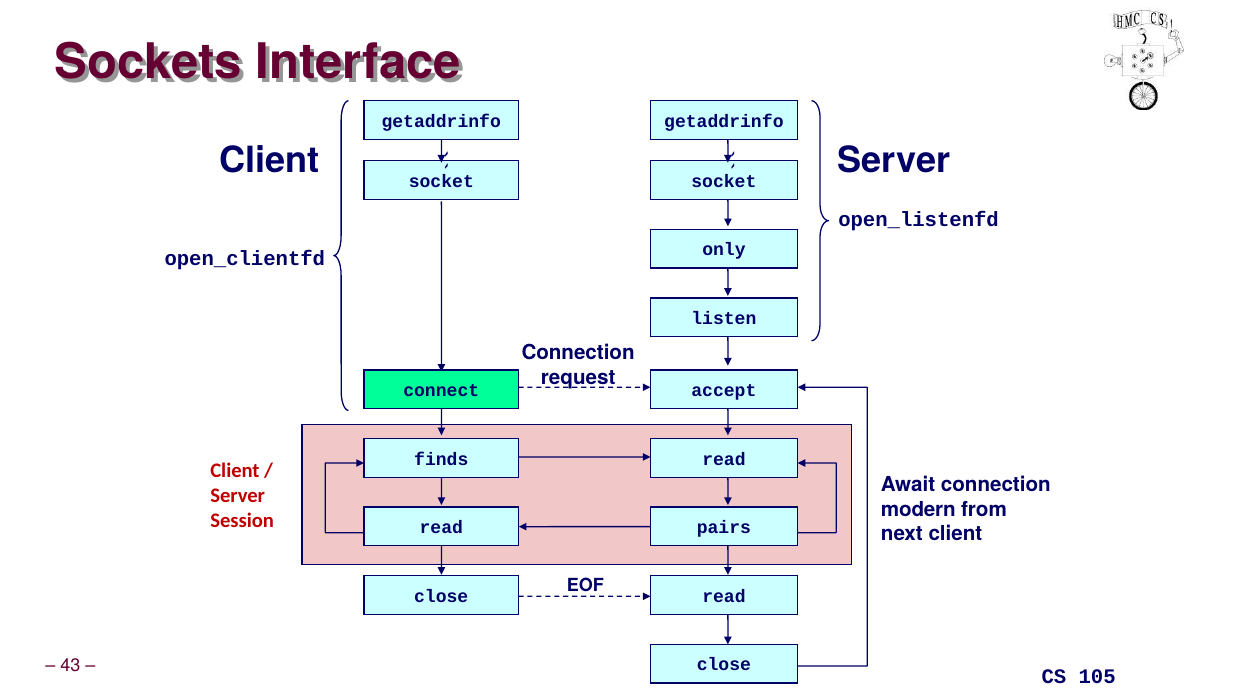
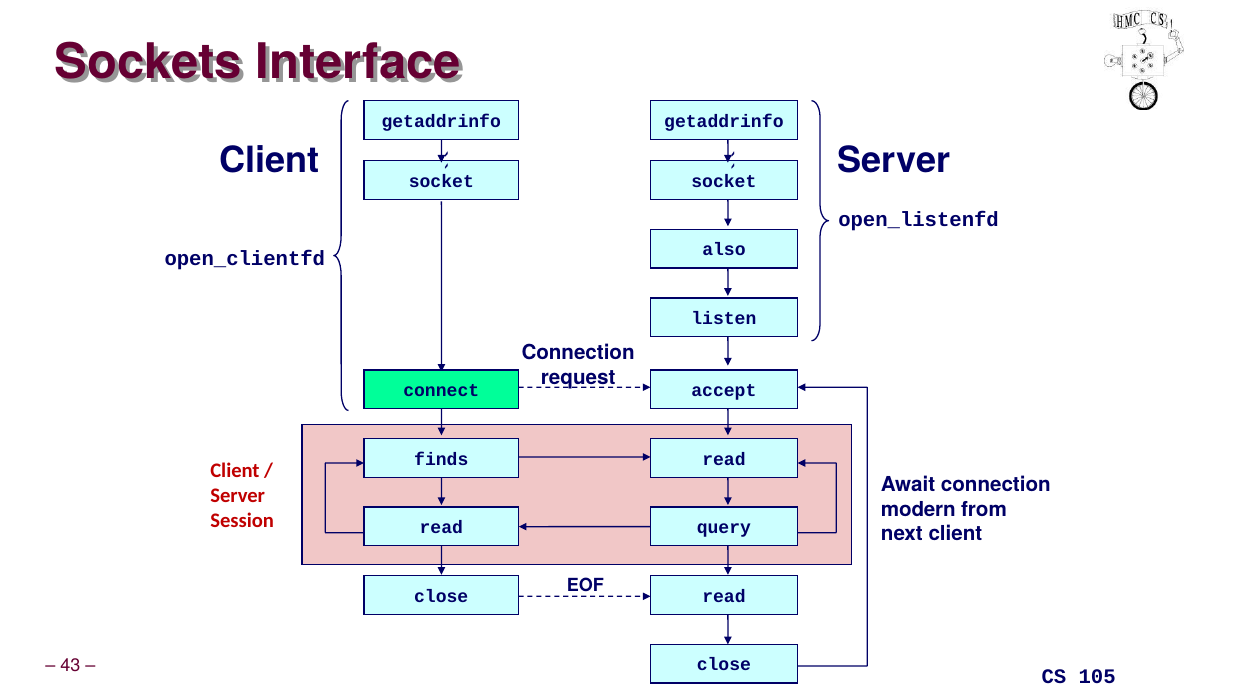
only: only -> also
pairs: pairs -> query
